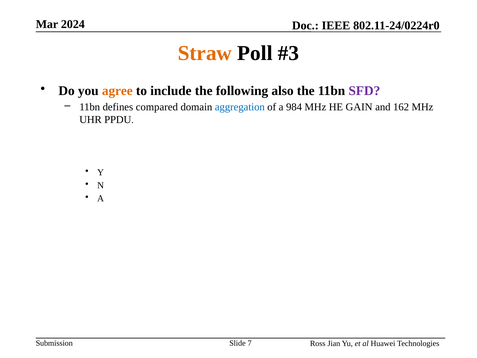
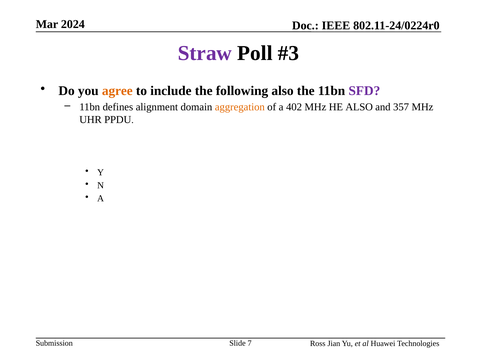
Straw colour: orange -> purple
compared: compared -> alignment
aggregation colour: blue -> orange
984: 984 -> 402
HE GAIN: GAIN -> ALSO
162: 162 -> 357
